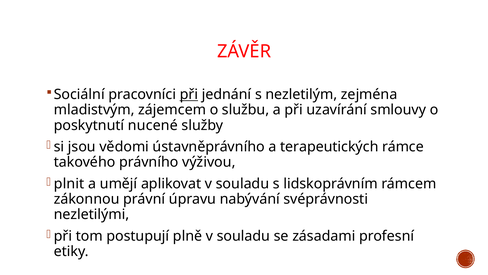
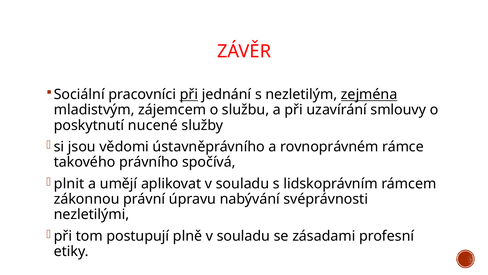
zejména underline: none -> present
terapeutických: terapeutických -> rovnoprávném
výživou: výživou -> spočívá
